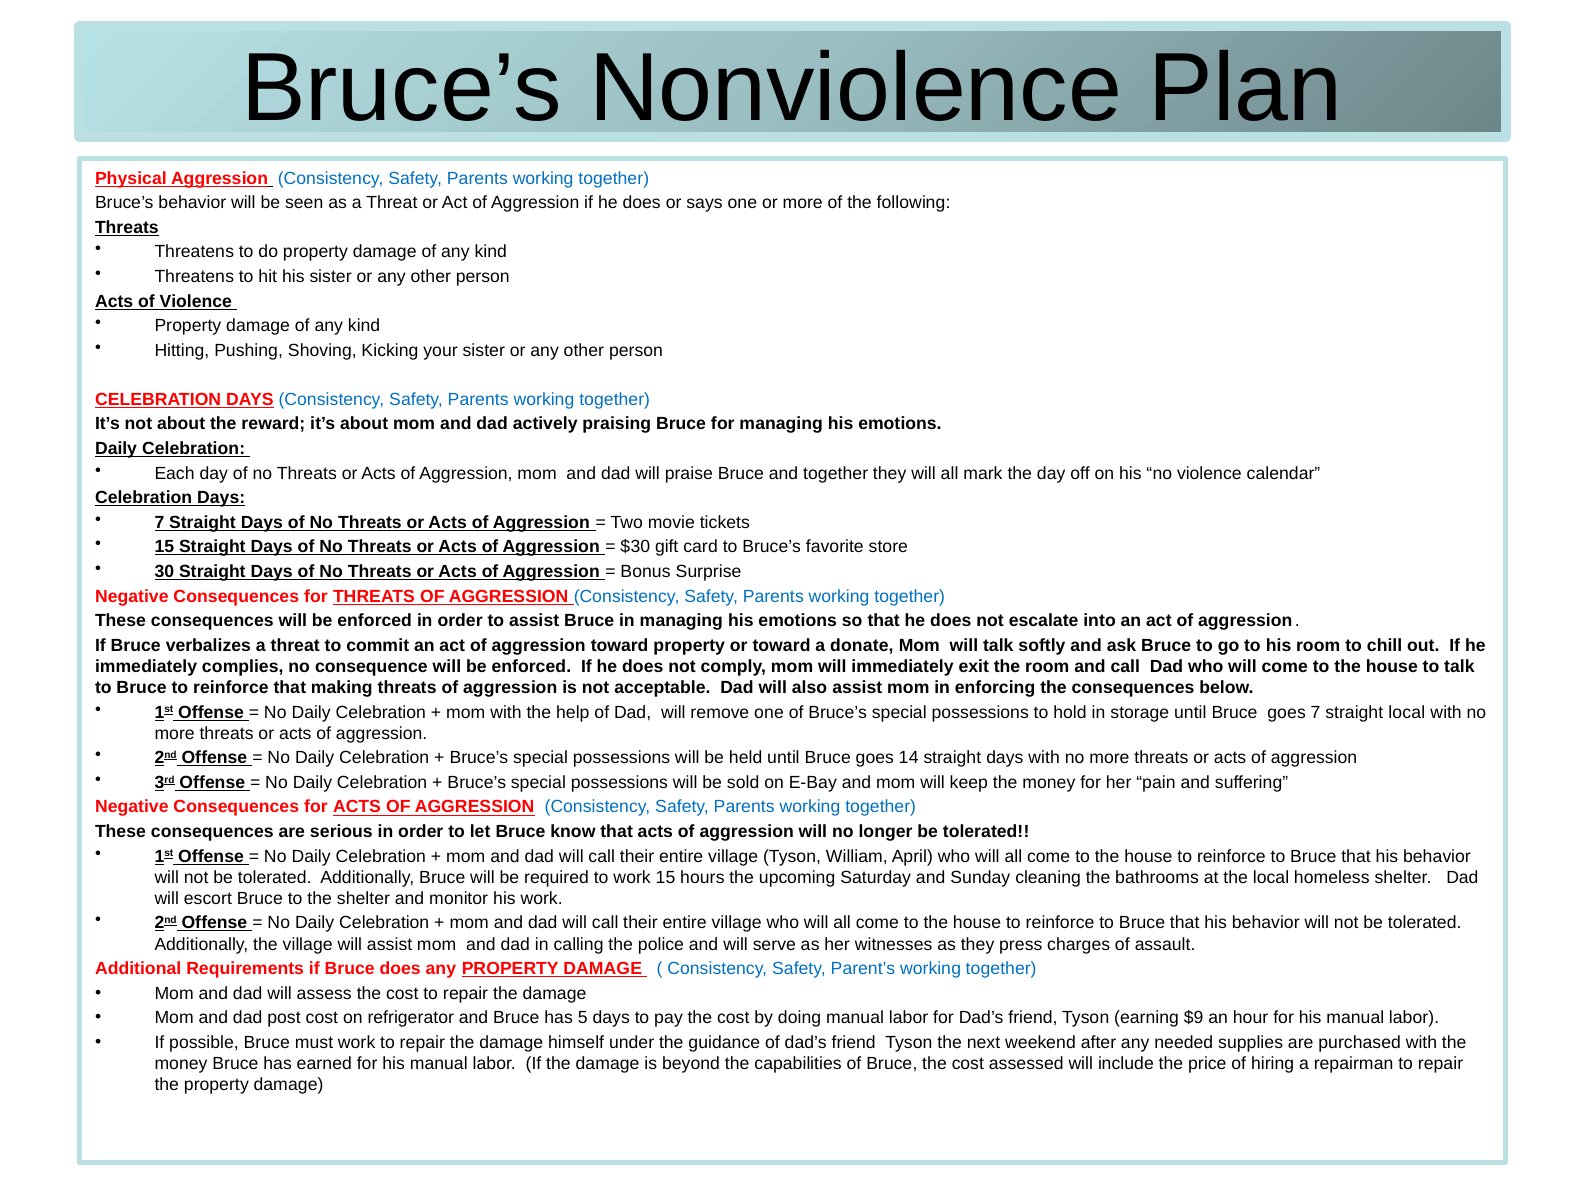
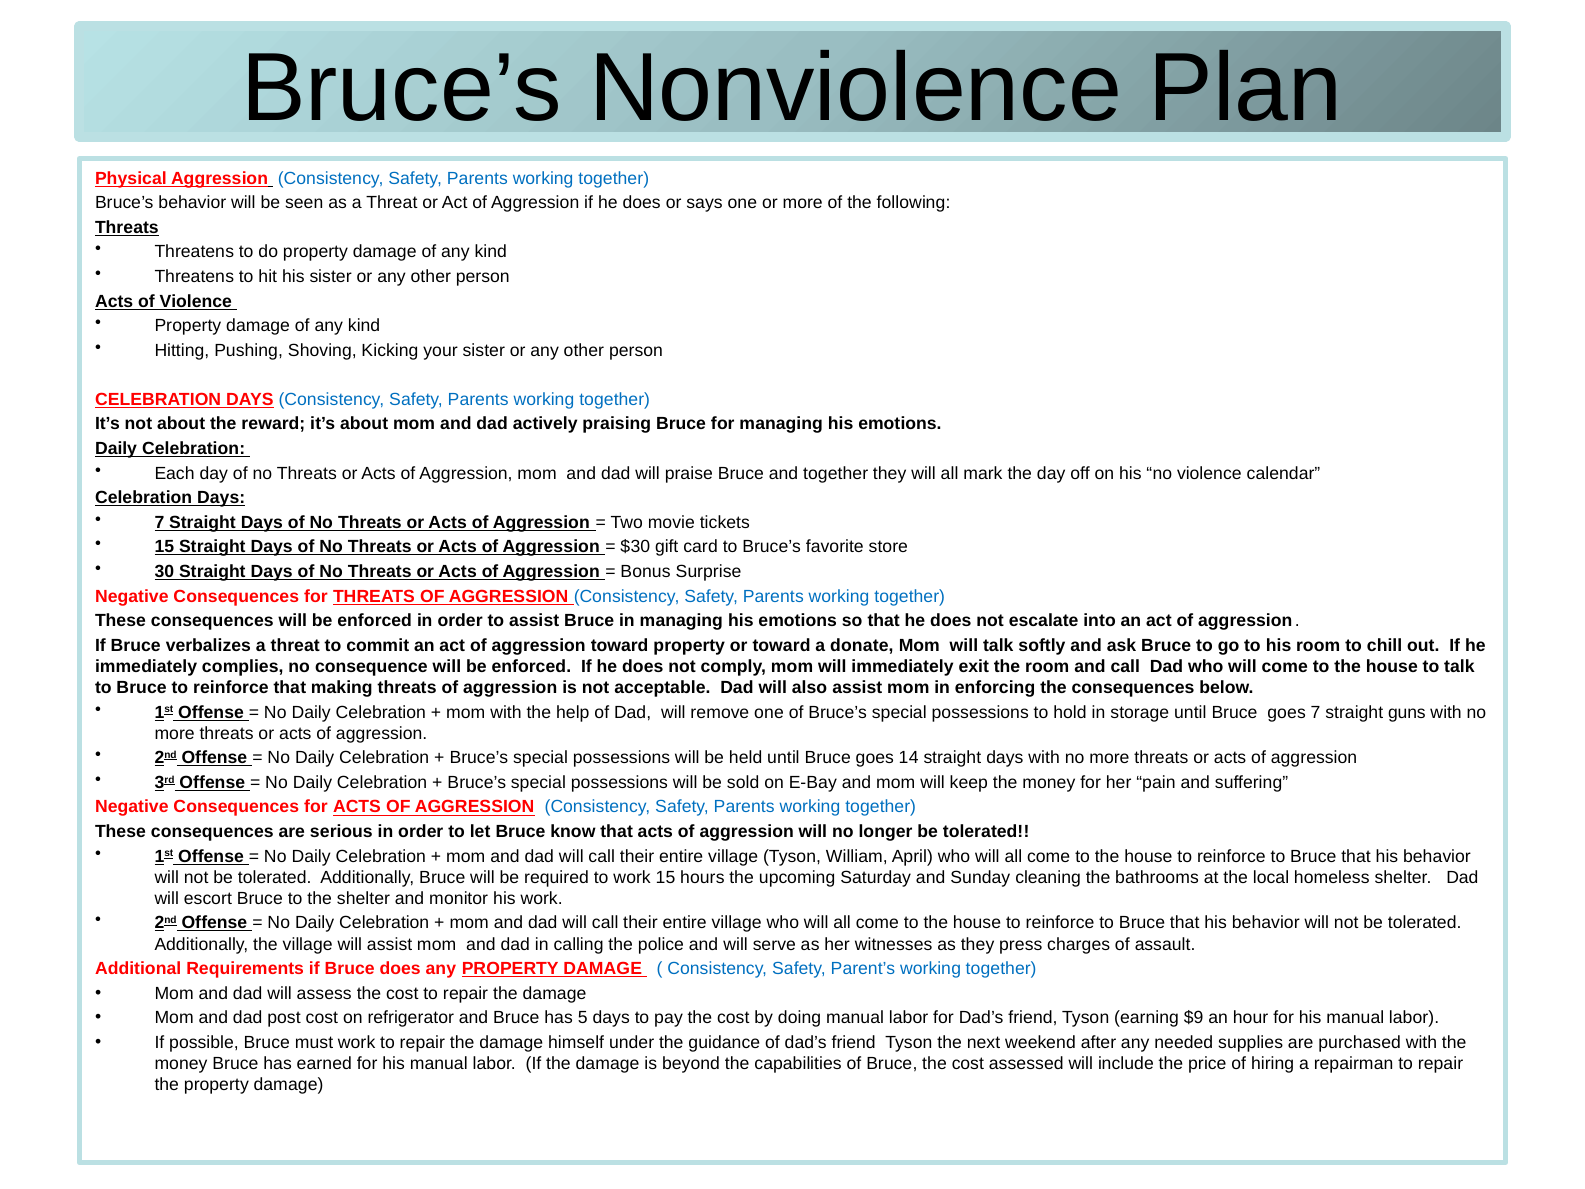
straight local: local -> guns
